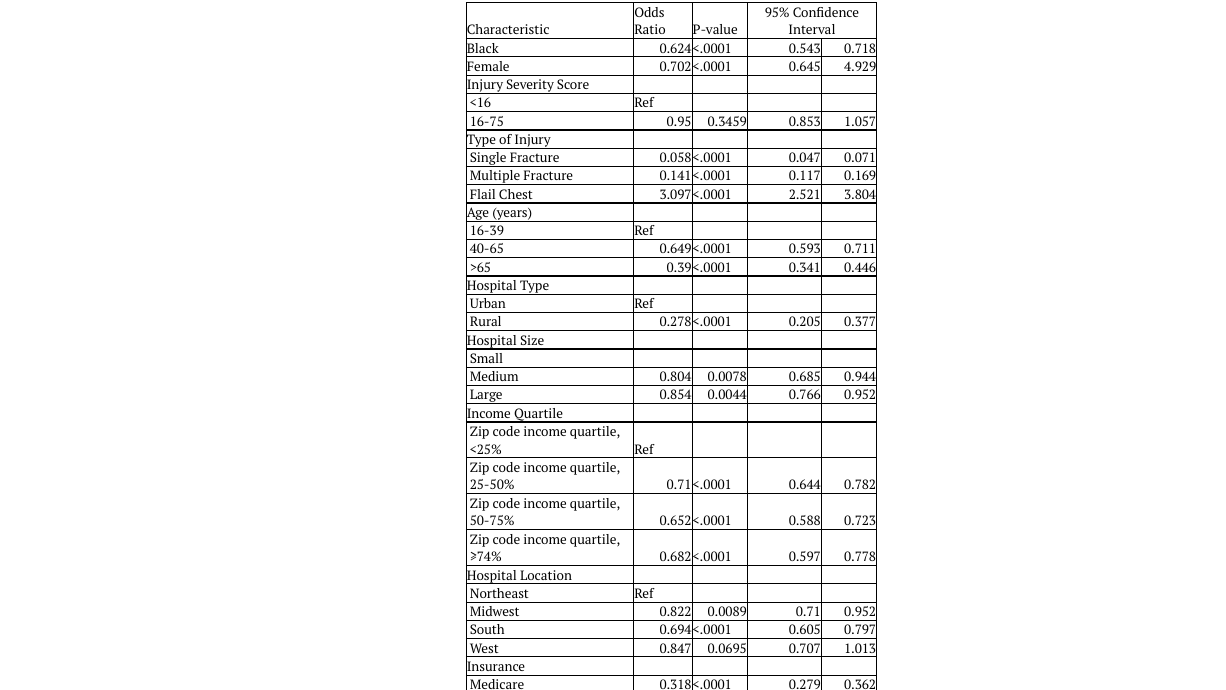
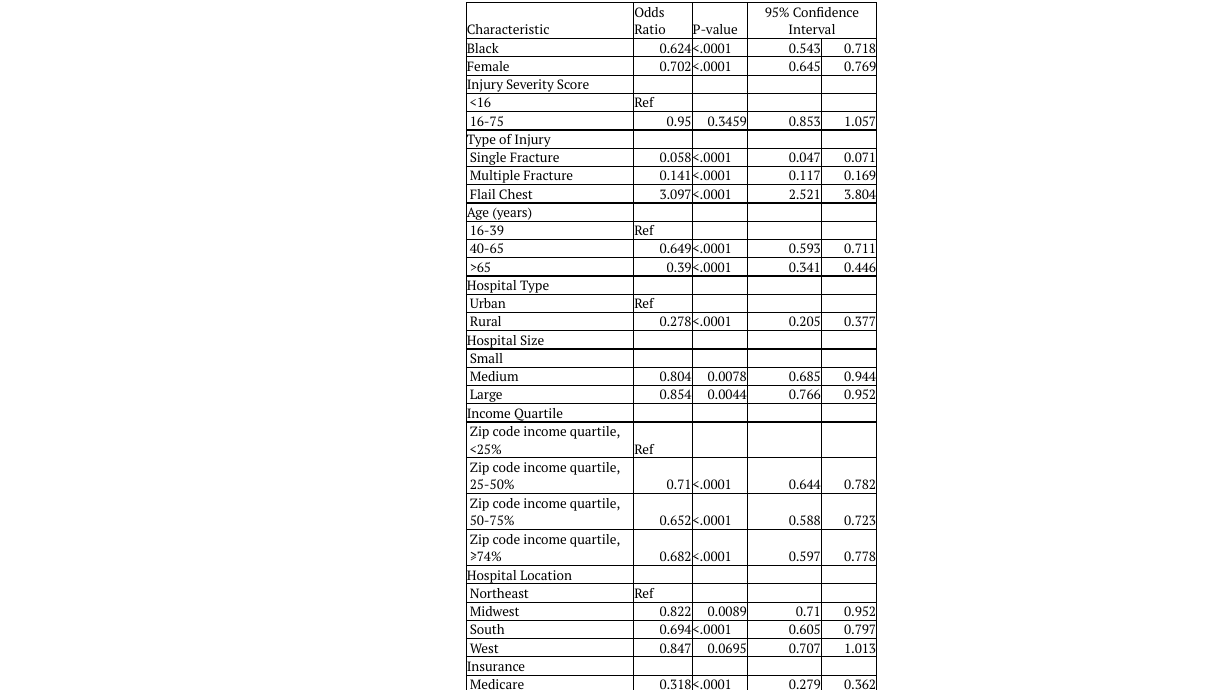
4.929: 4.929 -> 0.769
